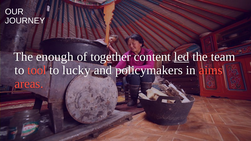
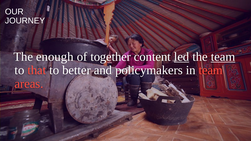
team at (223, 57) underline: none -> present
tool: tool -> that
lucky: lucky -> better
in aims: aims -> team
